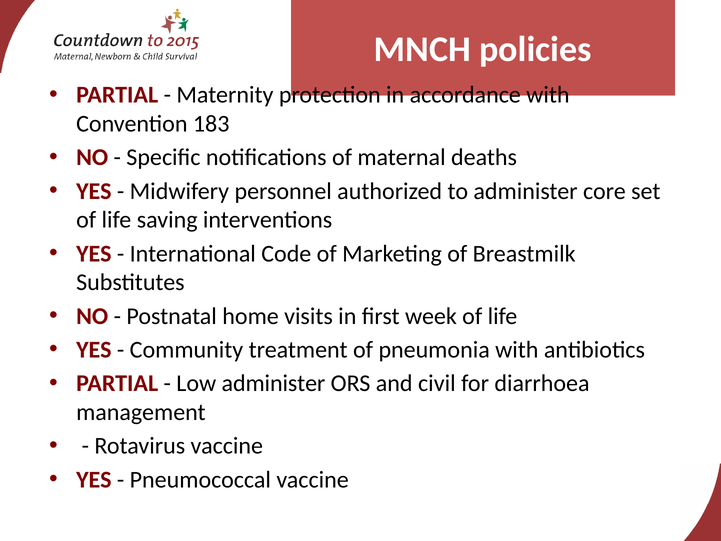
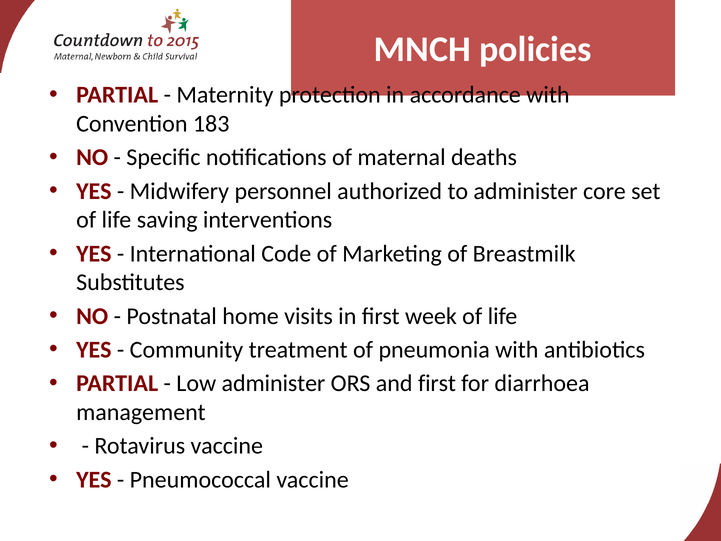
and civil: civil -> first
